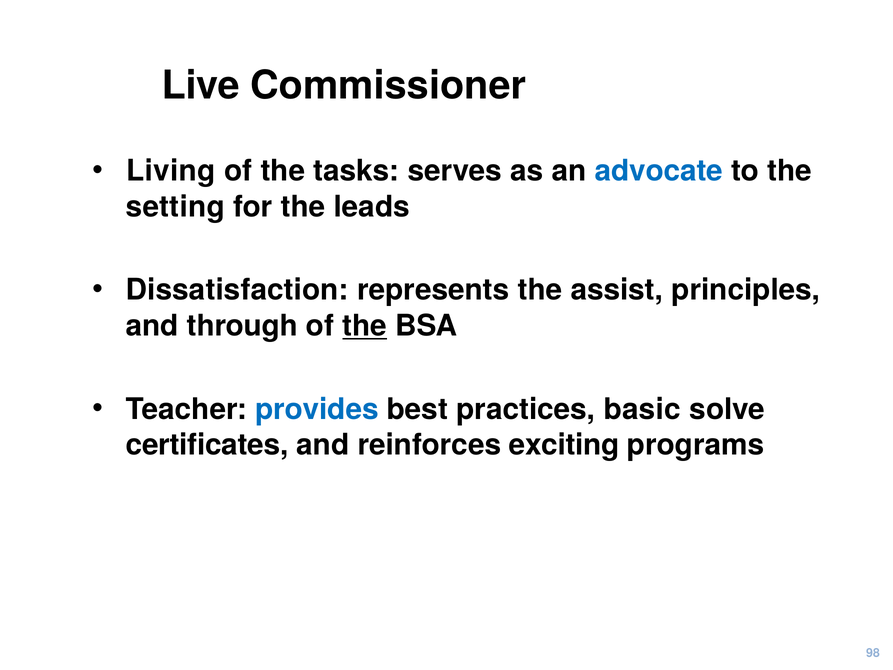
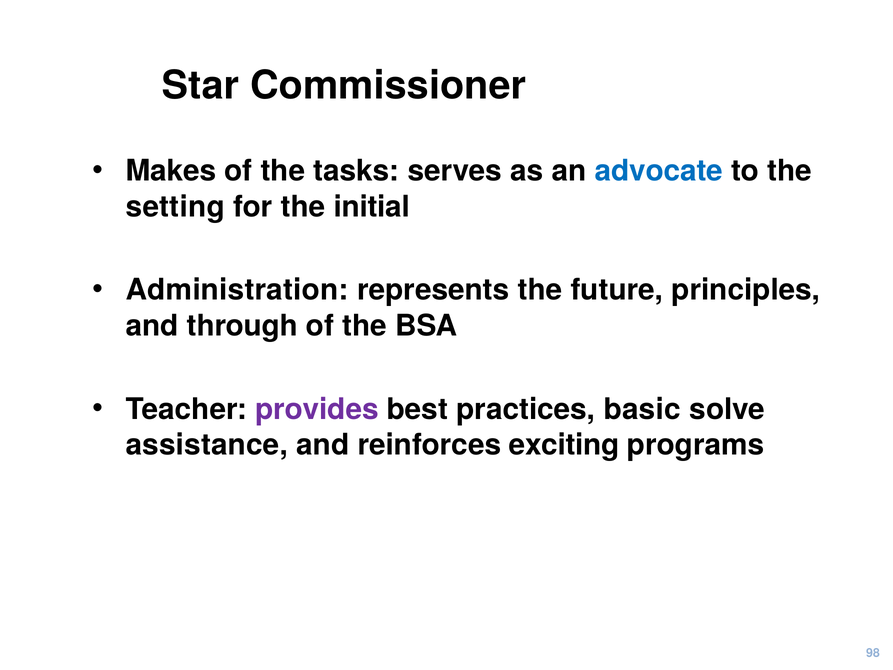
Live: Live -> Star
Living: Living -> Makes
leads: leads -> initial
Dissatisfaction: Dissatisfaction -> Administration
assist: assist -> future
the at (365, 326) underline: present -> none
provides colour: blue -> purple
certificates: certificates -> assistance
